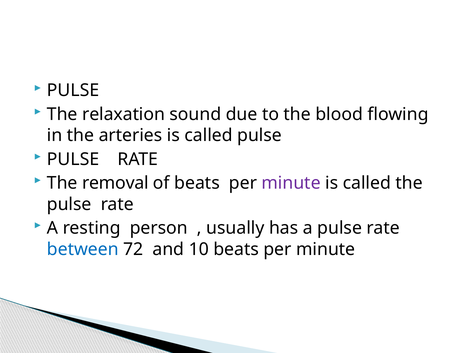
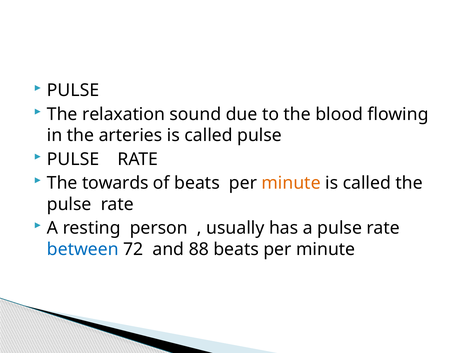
removal: removal -> towards
minute at (291, 183) colour: purple -> orange
10: 10 -> 88
